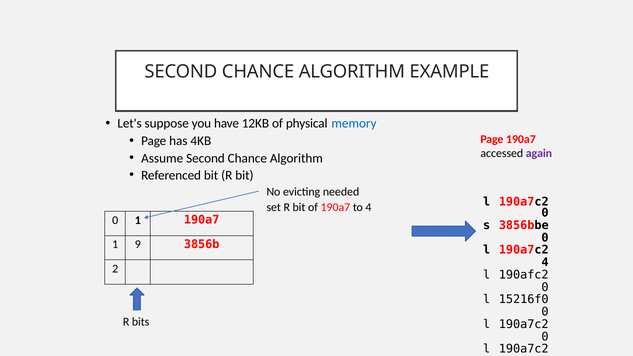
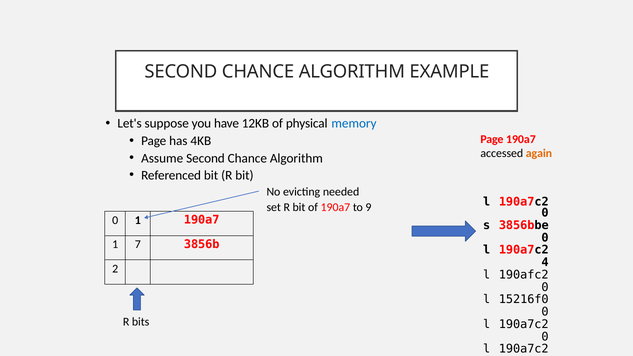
again colour: purple -> orange
to 4: 4 -> 9
9: 9 -> 7
